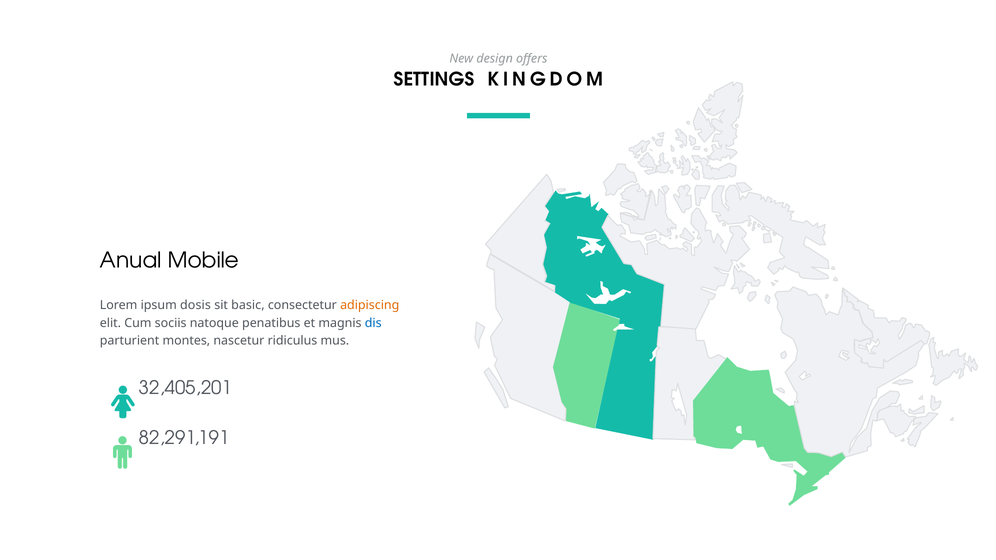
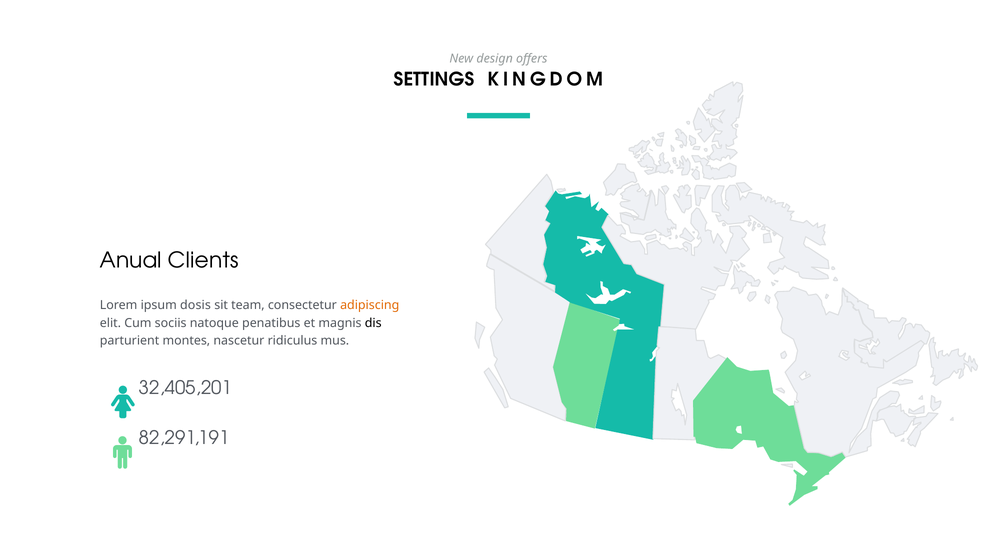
Mobile: Mobile -> Clients
basic: basic -> team
dis colour: blue -> black
